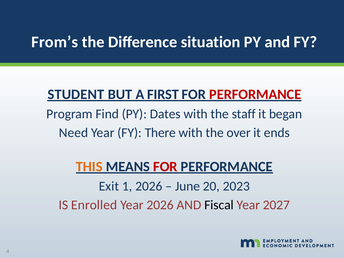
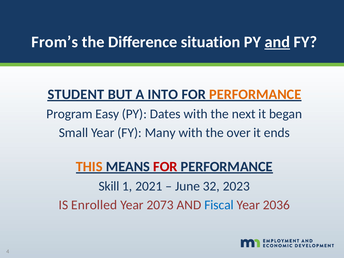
and at (277, 42) underline: none -> present
FIRST: FIRST -> INTO
PERFORMANCE at (255, 94) colour: red -> orange
Find: Find -> Easy
staff: staff -> next
Need: Need -> Small
There: There -> Many
Exit: Exit -> Skill
1 2026: 2026 -> 2021
20: 20 -> 32
Year 2026: 2026 -> 2073
Fiscal colour: black -> blue
2027: 2027 -> 2036
